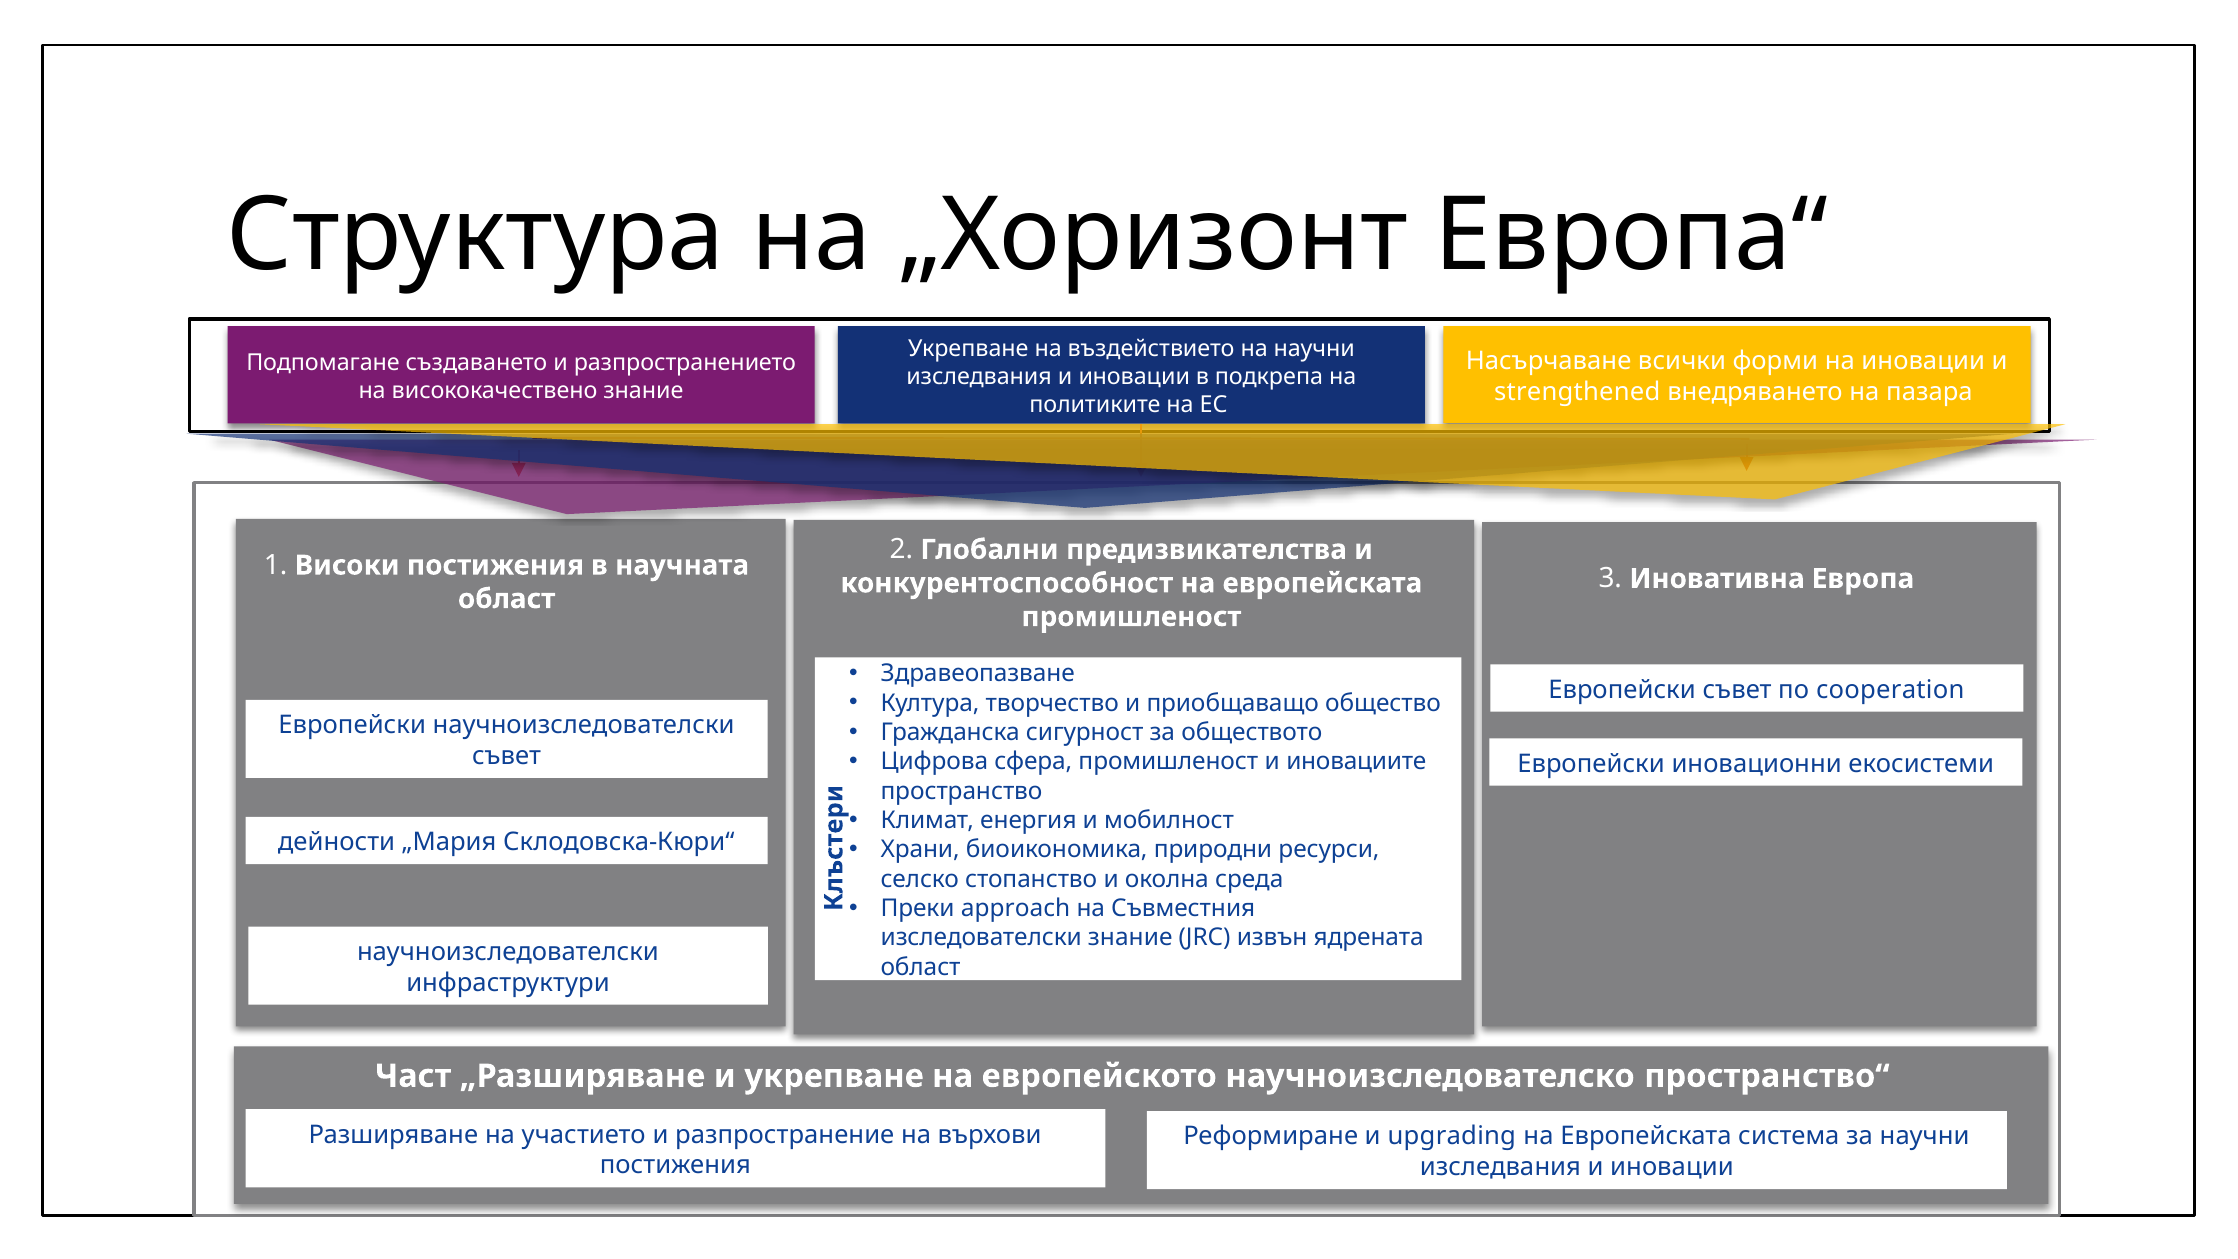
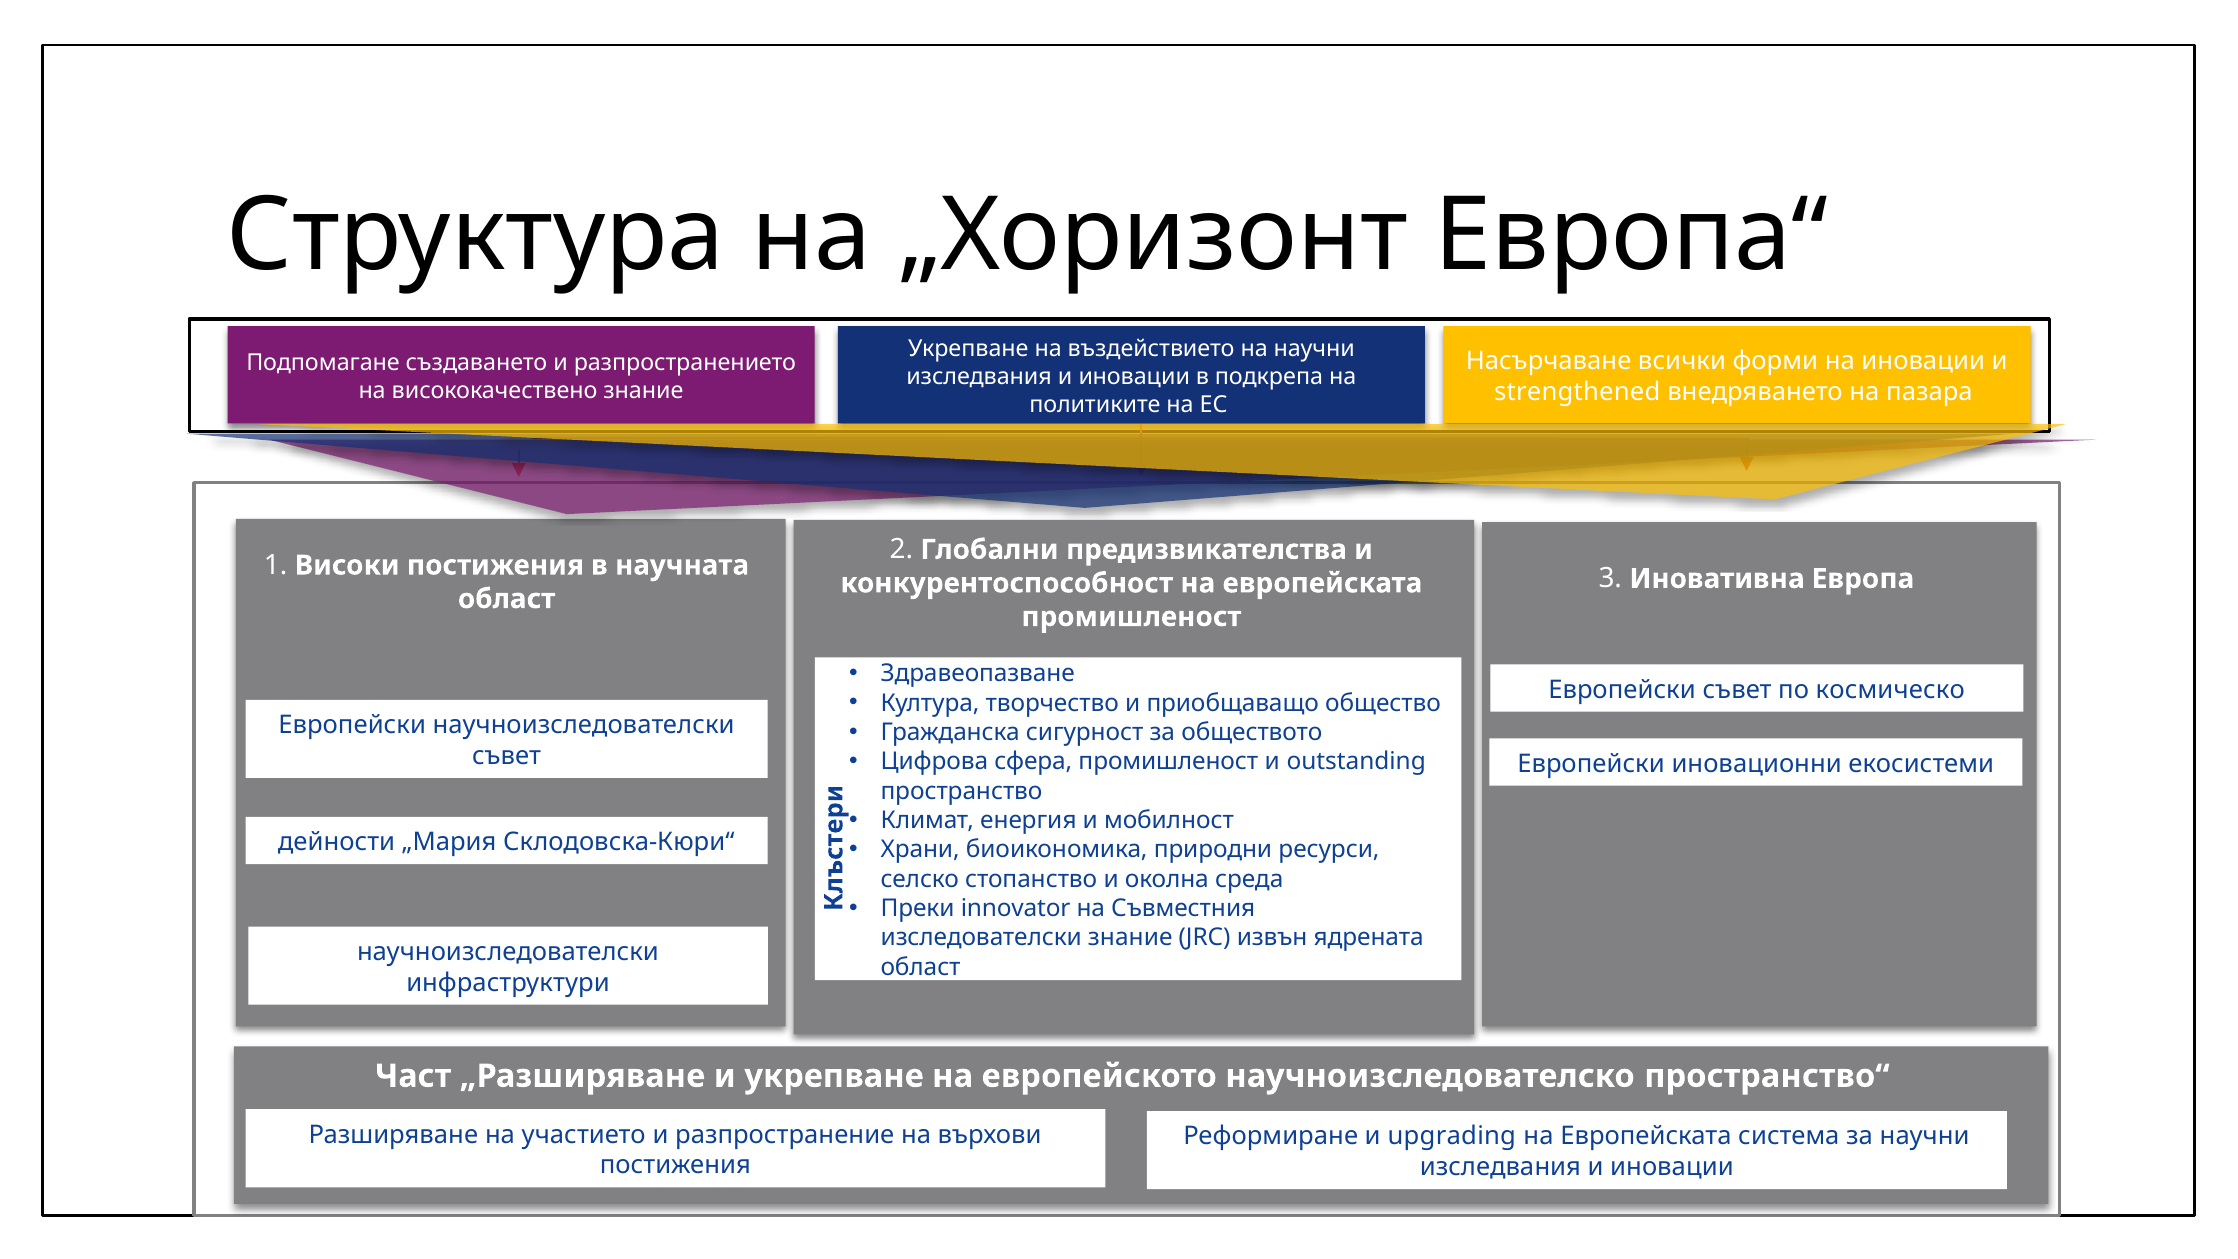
cooperation: cooperation -> космическо
иновациите: иновациите -> outstanding
approach: approach -> innovator
